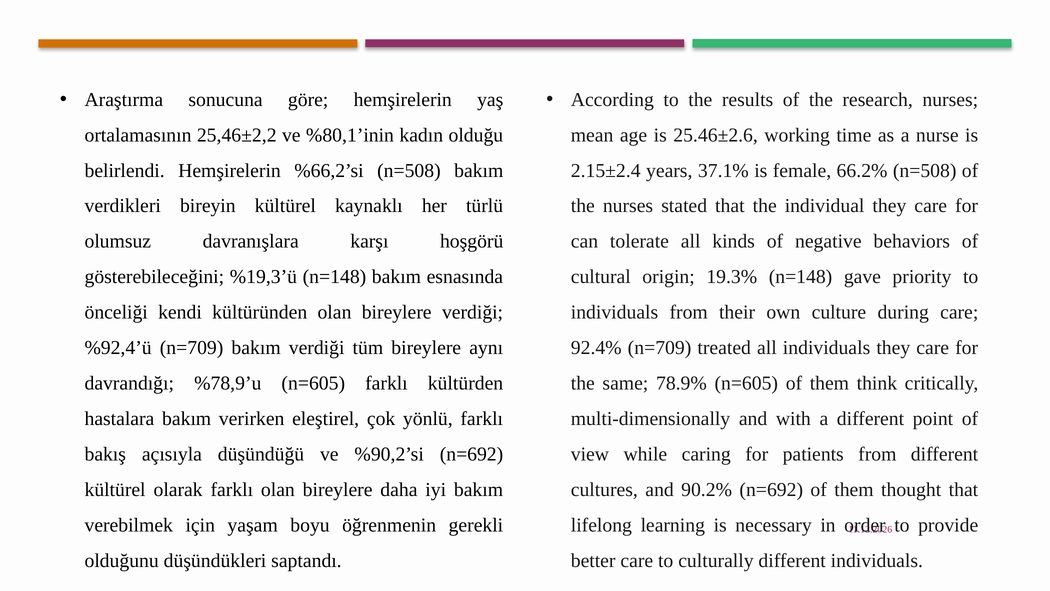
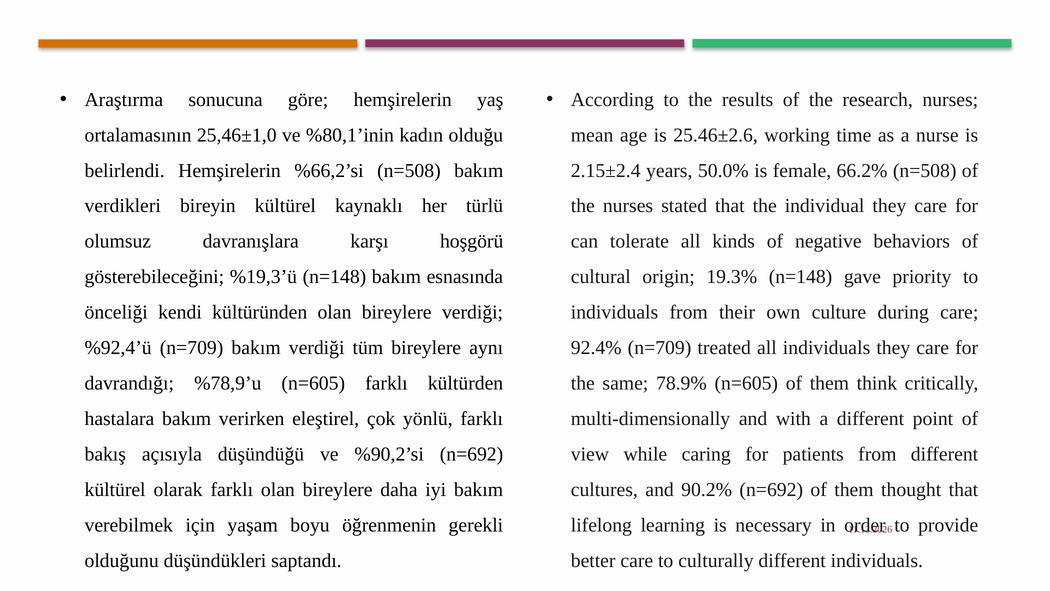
25,46±2,2: 25,46±2,2 -> 25,46±1,0
37.1%: 37.1% -> 50.0%
